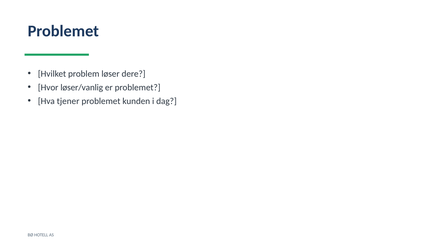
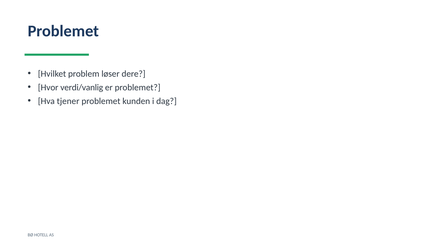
løser/vanlig: løser/vanlig -> verdi/vanlig
